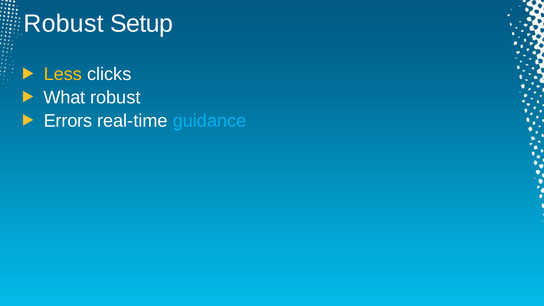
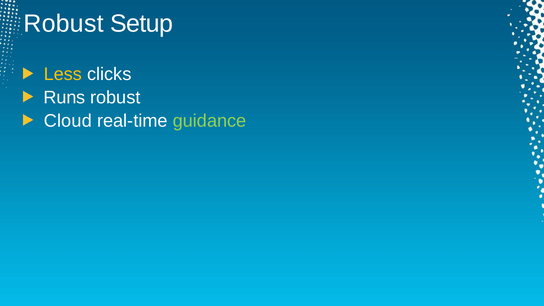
What: What -> Runs
Errors: Errors -> Cloud
guidance colour: light blue -> light green
